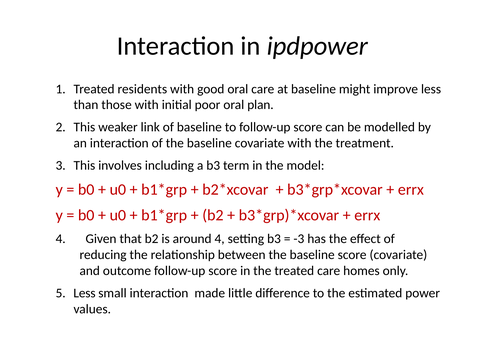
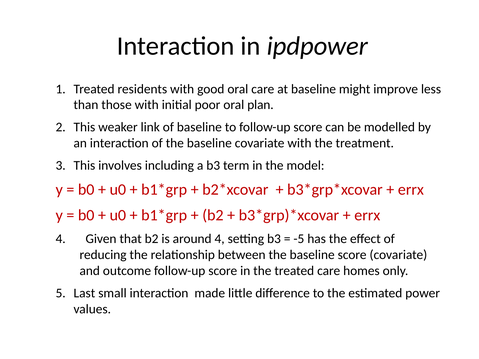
-3: -3 -> -5
Less at (84, 293): Less -> Last
